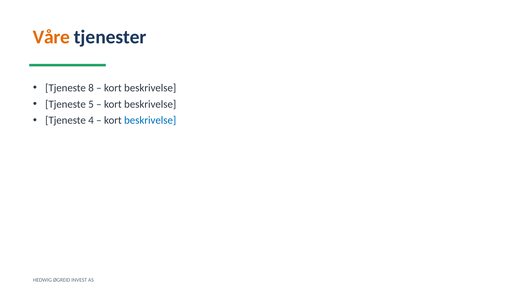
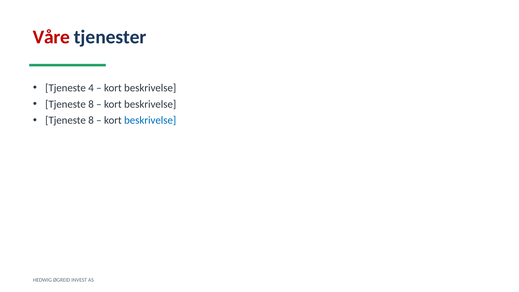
Våre colour: orange -> red
8: 8 -> 4
5 at (91, 104): 5 -> 8
4 at (91, 120): 4 -> 8
